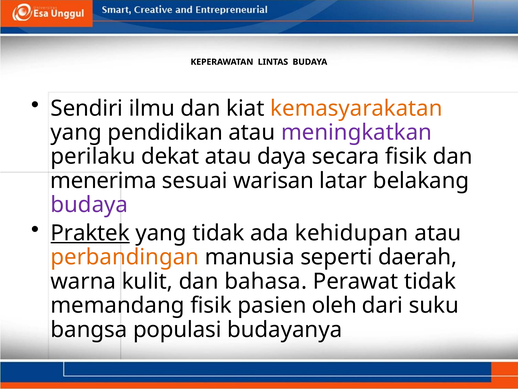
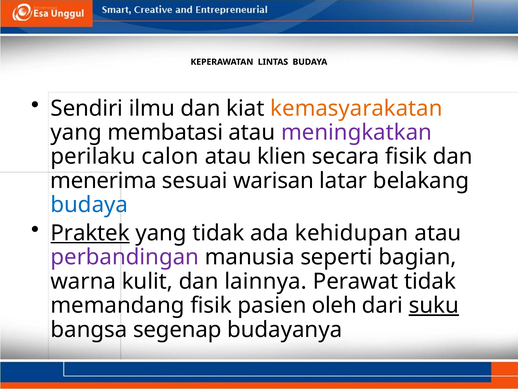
pendidikan: pendidikan -> membatasi
dekat: dekat -> calon
daya: daya -> klien
budaya at (89, 205) colour: purple -> blue
perbandingan colour: orange -> purple
daerah: daerah -> bagian
bahasa: bahasa -> lainnya
suku underline: none -> present
populasi: populasi -> segenap
